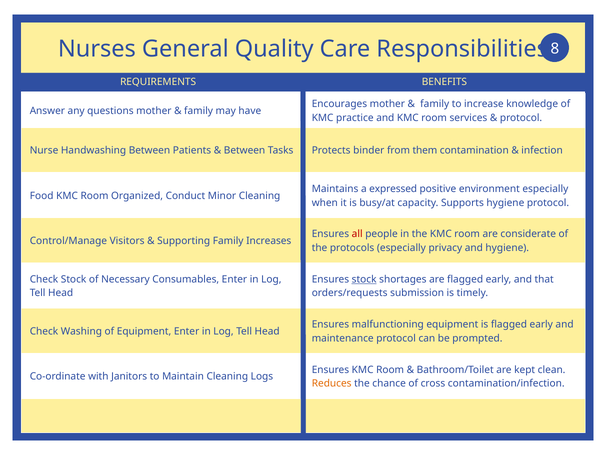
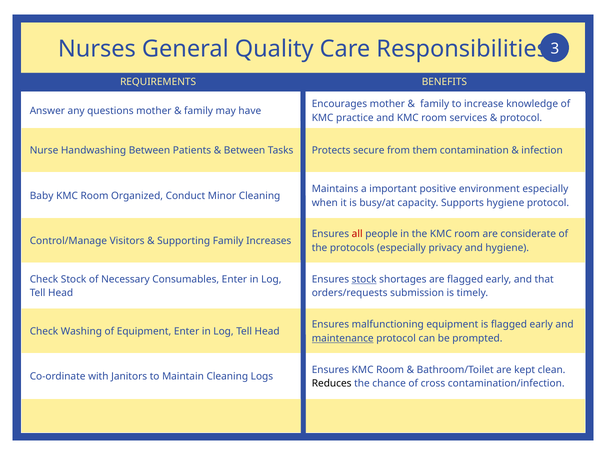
8: 8 -> 3
binder: binder -> secure
expressed: expressed -> important
Food: Food -> Baby
maintenance underline: none -> present
Reduces colour: orange -> black
